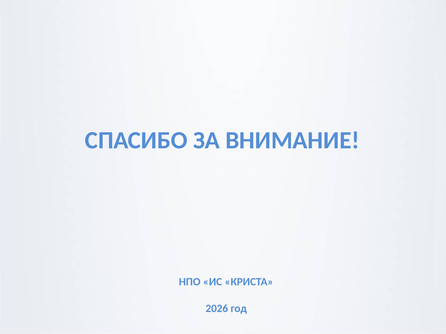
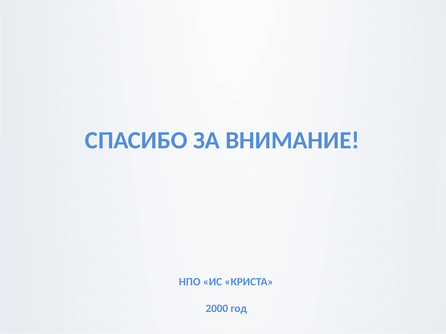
2026: 2026 -> 2000
